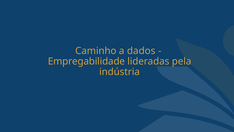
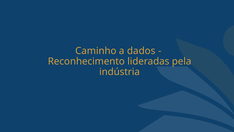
Empregabilidade: Empregabilidade -> Reconhecimento
